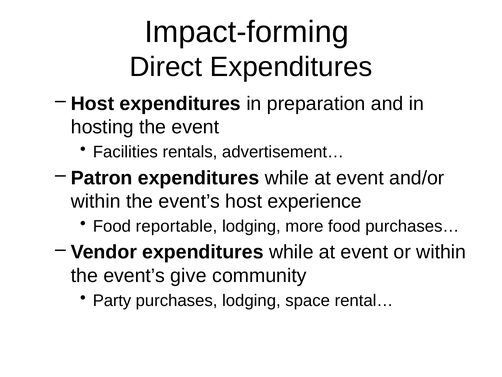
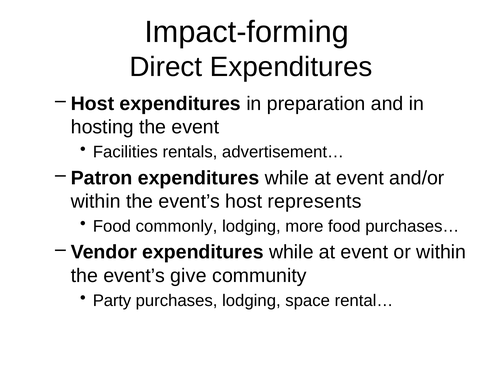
experience: experience -> represents
reportable: reportable -> commonly
